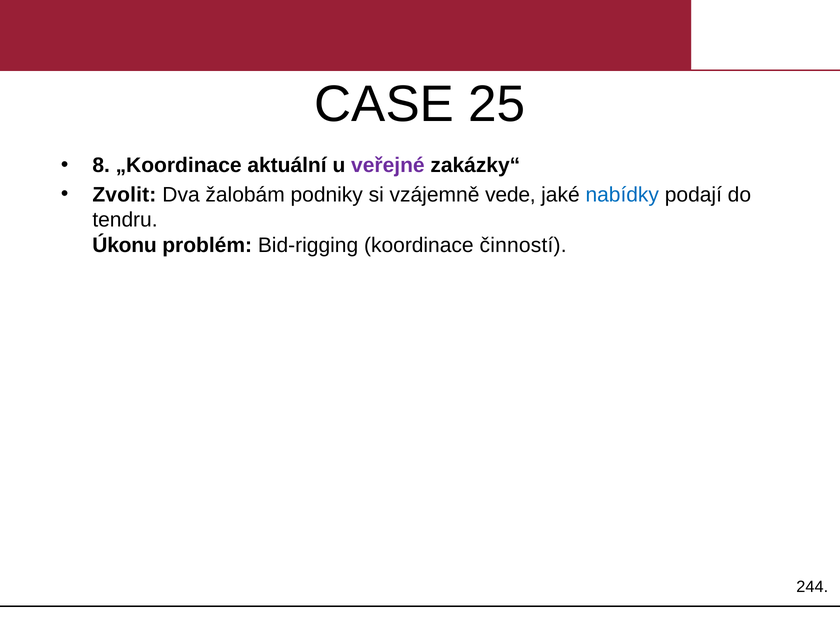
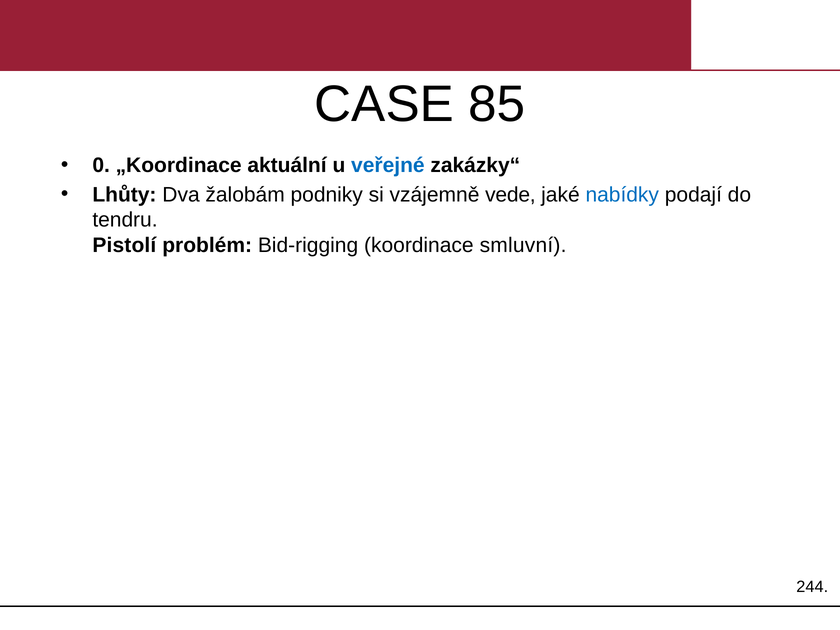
25: 25 -> 85
8: 8 -> 0
veřejné colour: purple -> blue
Zvolit: Zvolit -> Lhůty
Úkonu: Úkonu -> Pistolí
činností: činností -> smluvní
